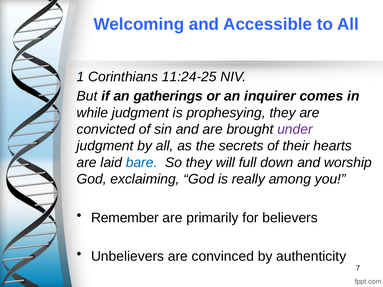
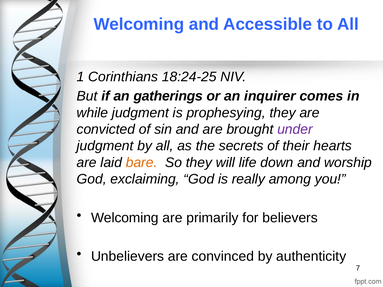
11:24-25: 11:24-25 -> 18:24-25
bare colour: blue -> orange
full: full -> life
Remember at (125, 218): Remember -> Welcoming
